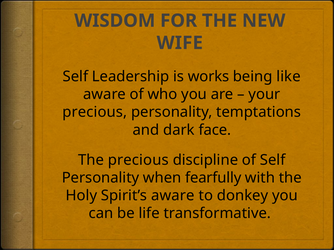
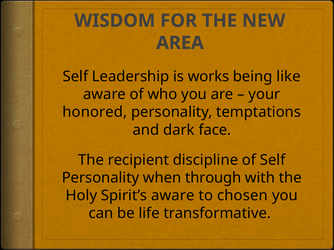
WIFE: WIFE -> AREA
precious at (95, 112): precious -> honored
The precious: precious -> recipient
fearfully: fearfully -> through
donkey: donkey -> chosen
